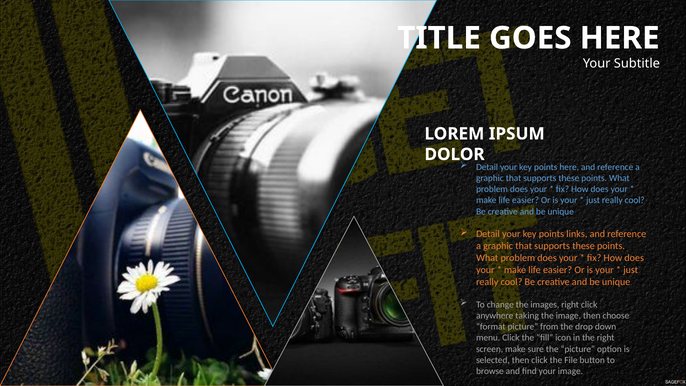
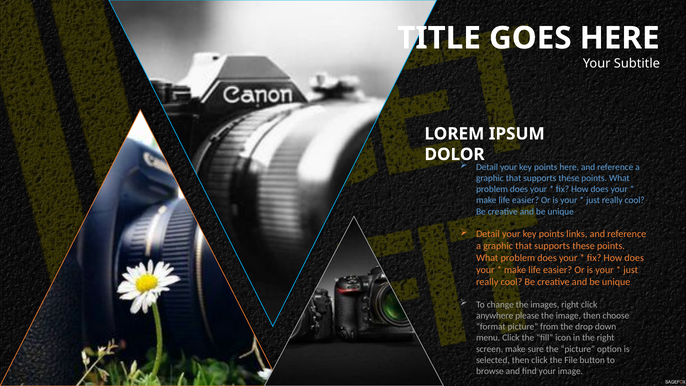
taking: taking -> please
